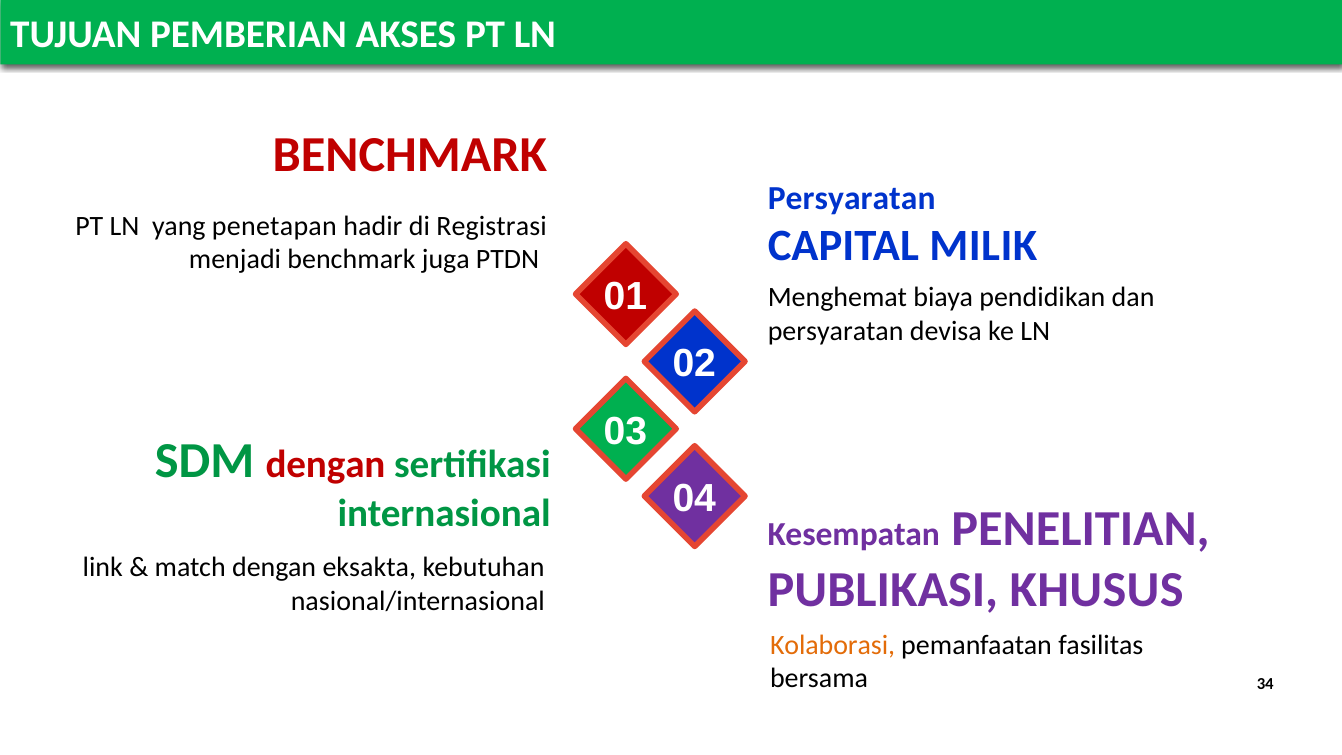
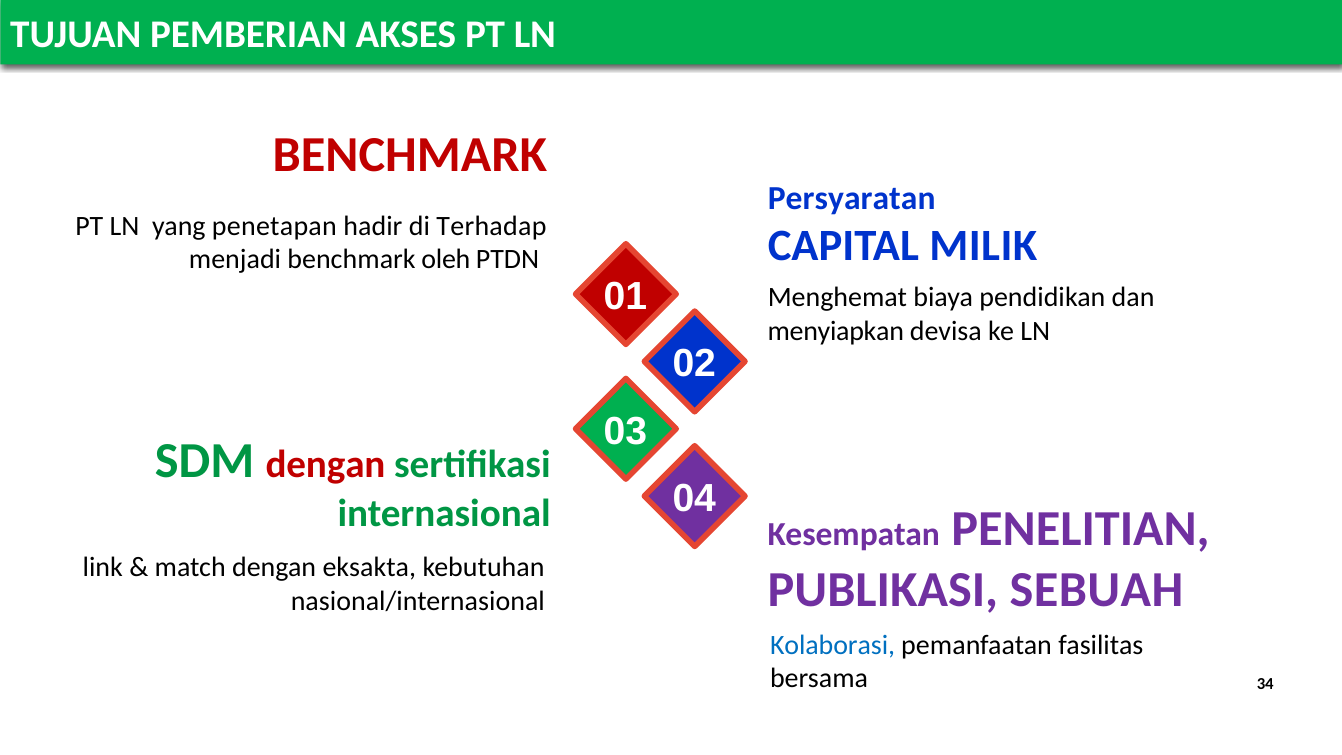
Registrasi: Registrasi -> Terhadap
juga: juga -> oleh
persyaratan at (836, 331): persyaratan -> menyiapkan
KHUSUS: KHUSUS -> SEBUAH
Kolaborasi colour: orange -> blue
